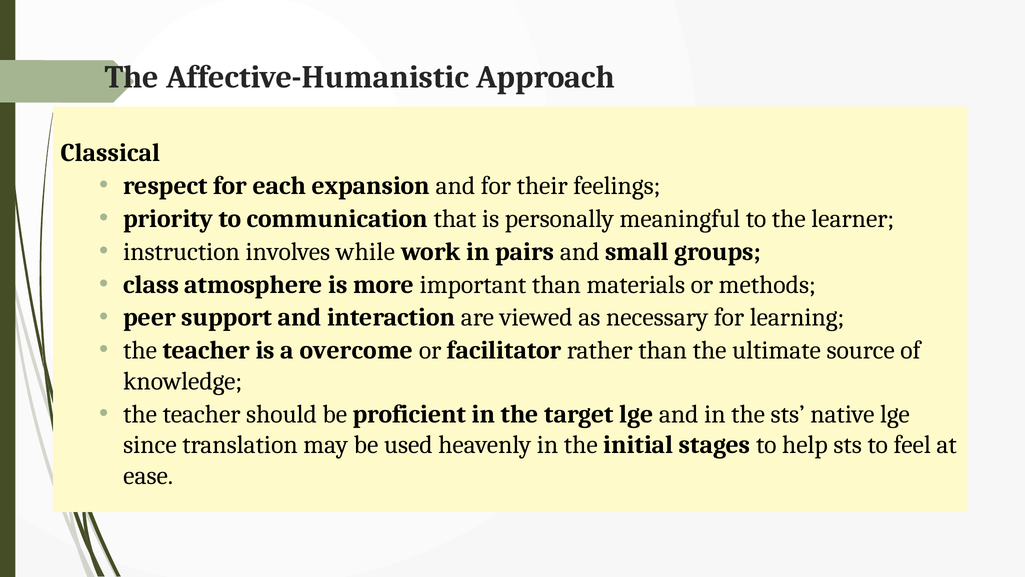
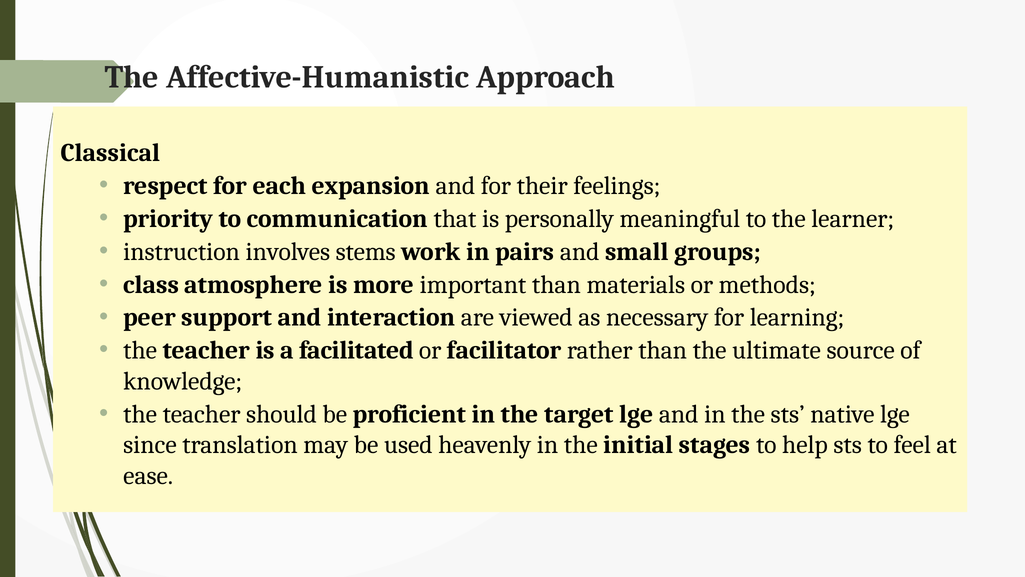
while: while -> stems
overcome: overcome -> facilitated
